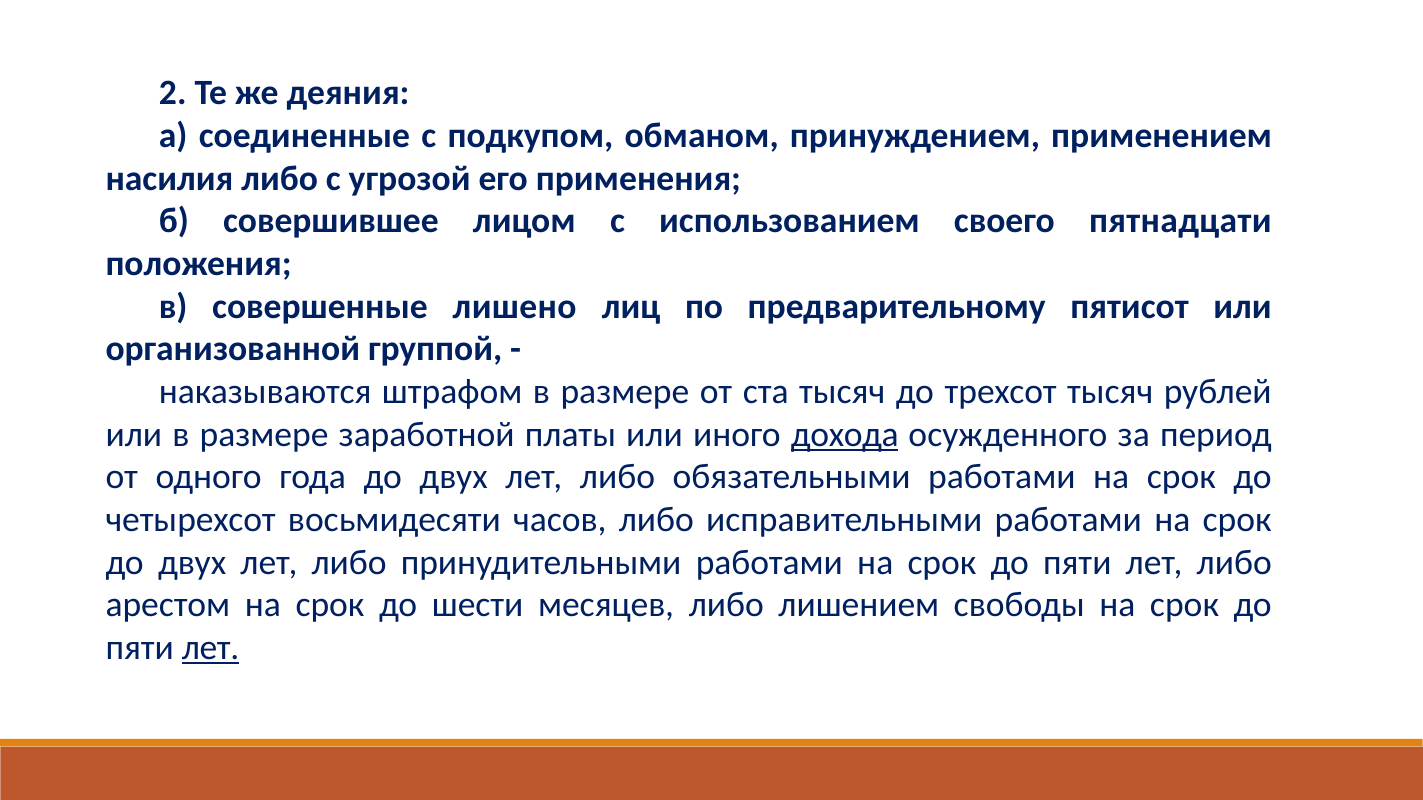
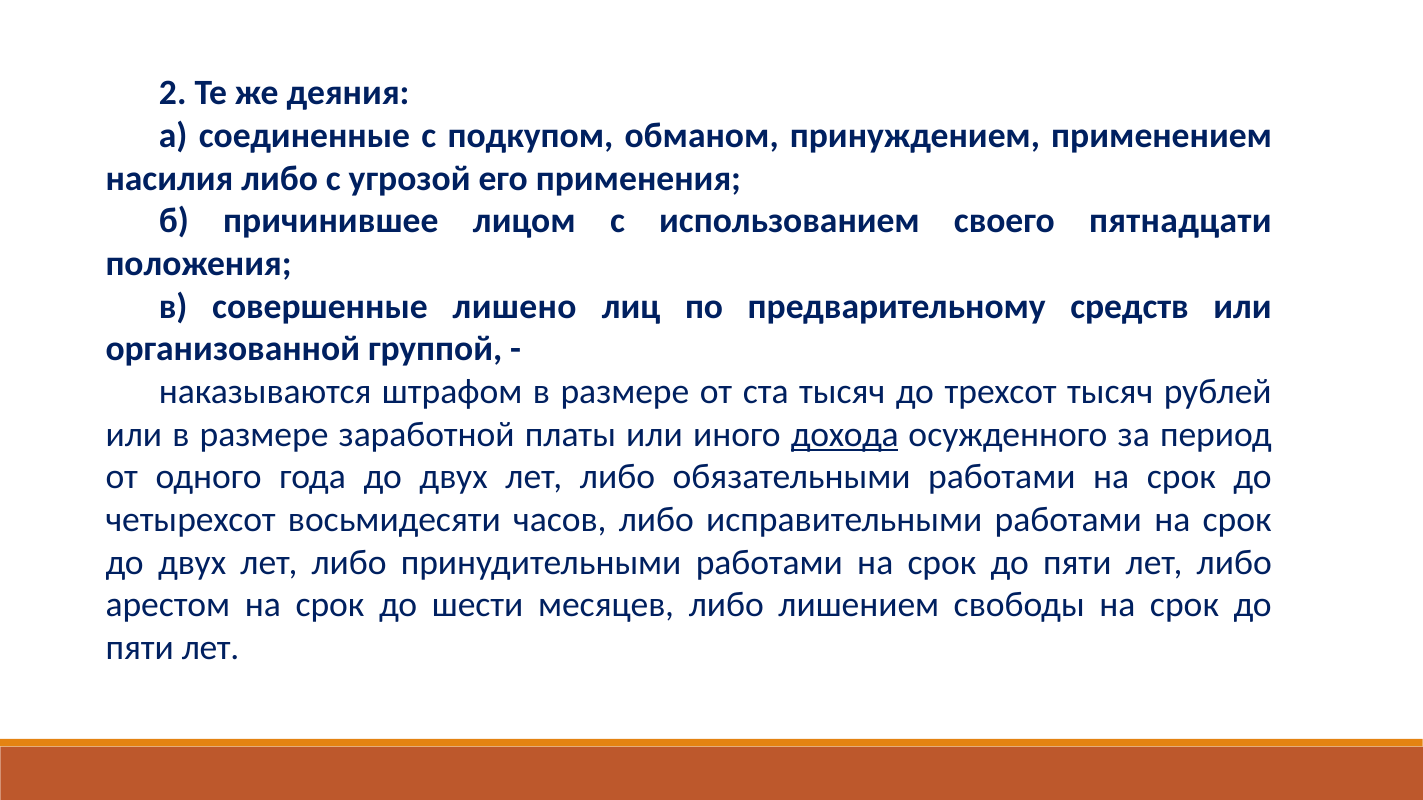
совершившее: совершившее -> причинившее
пятисот: пятисот -> средств
лет at (211, 648) underline: present -> none
